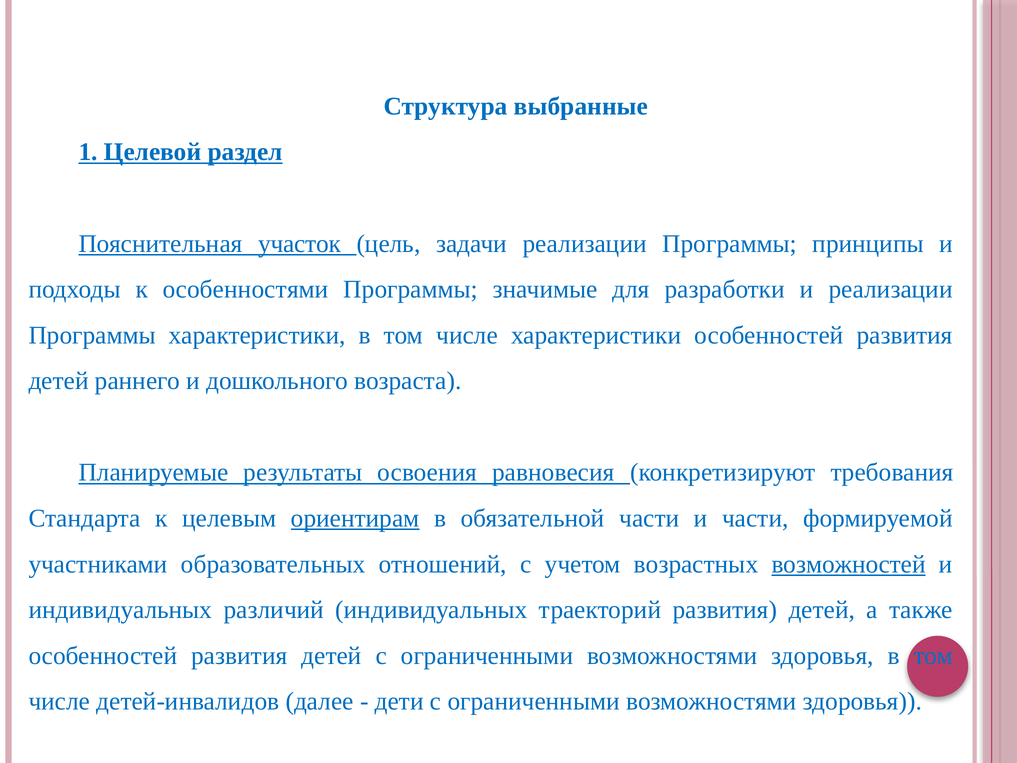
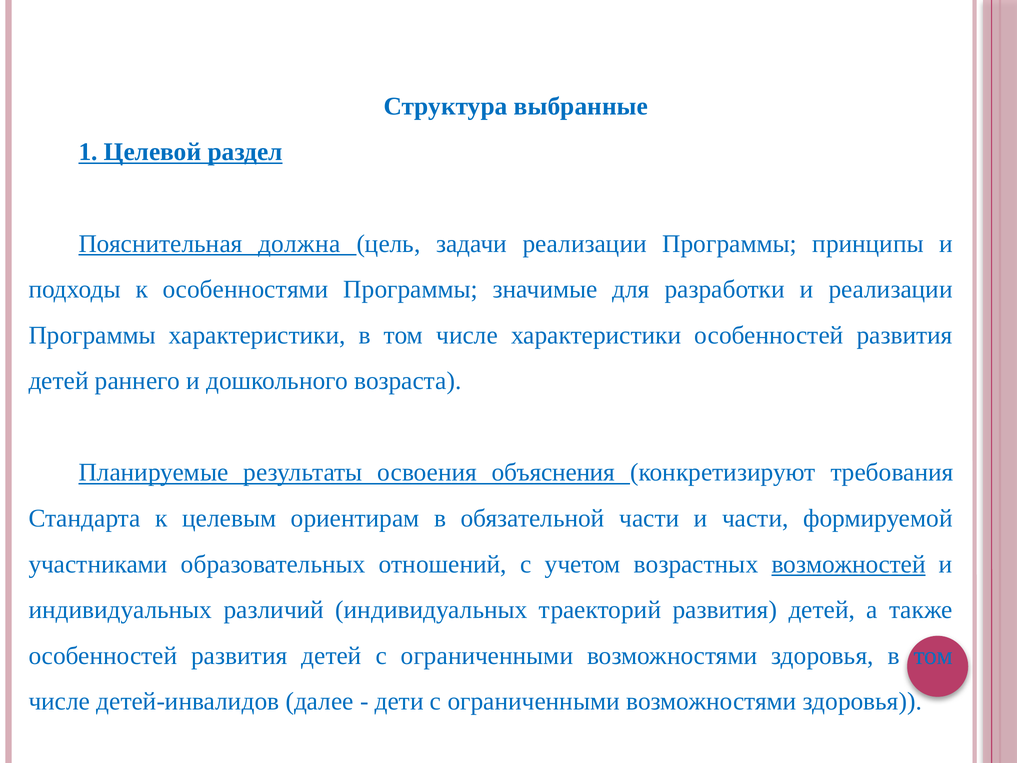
участок: участок -> должна
равновесия: равновесия -> объяснения
ориентирам underline: present -> none
